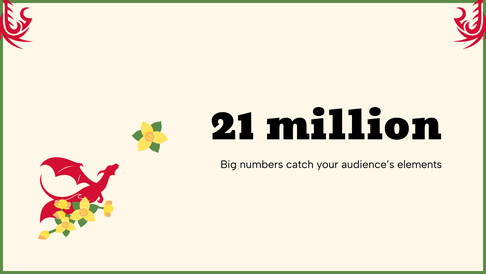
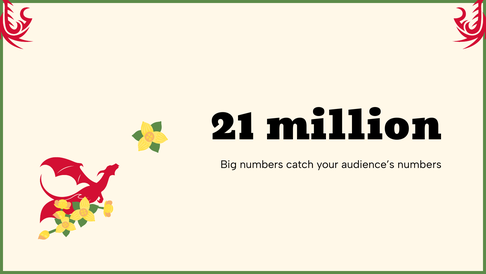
audience’s elements: elements -> numbers
